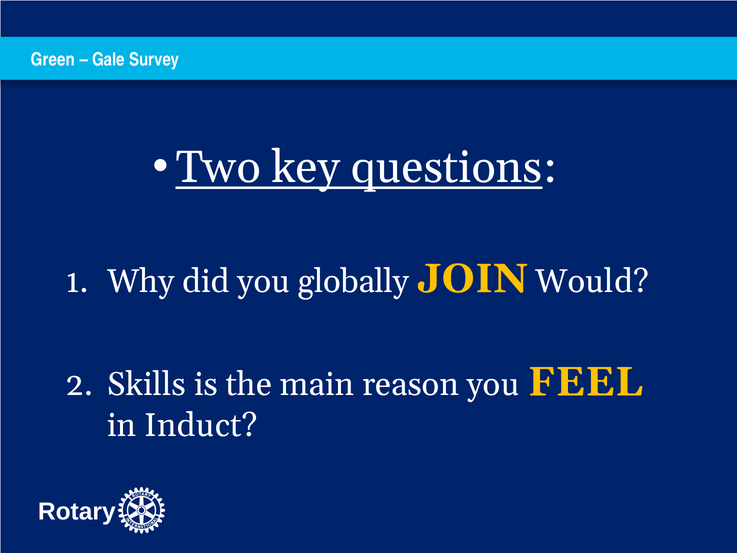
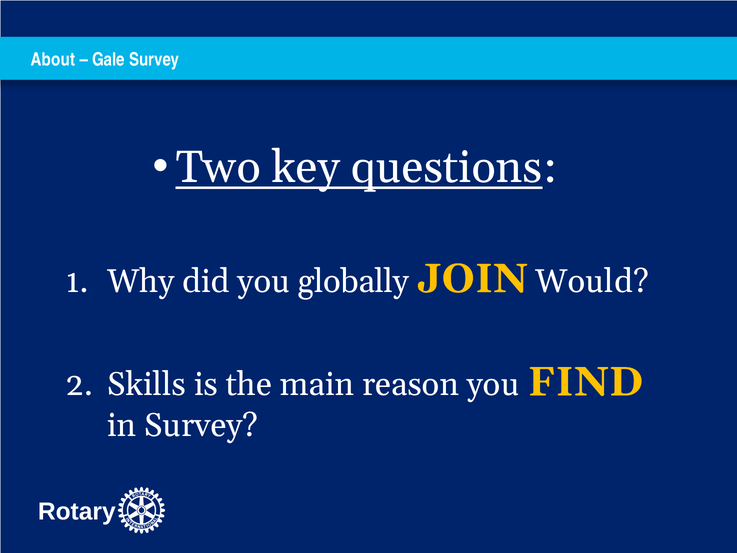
Green: Green -> About
FEEL: FEEL -> FIND
in Induct: Induct -> Survey
